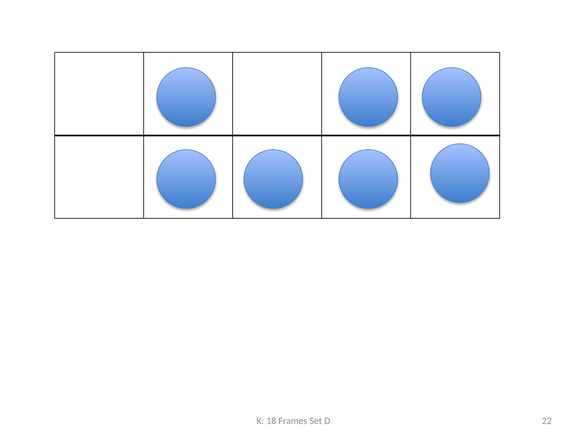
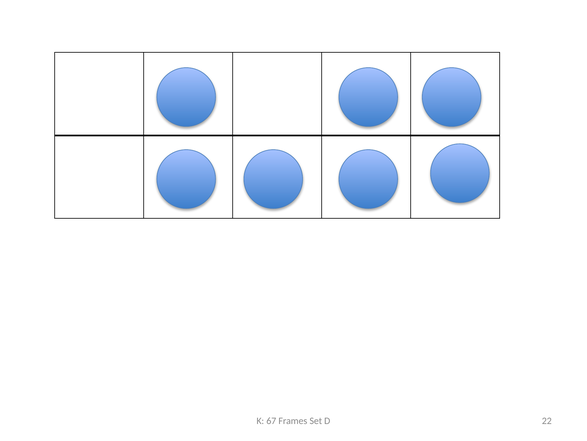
18: 18 -> 67
